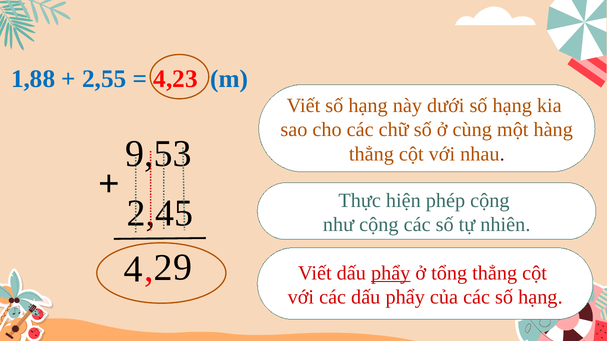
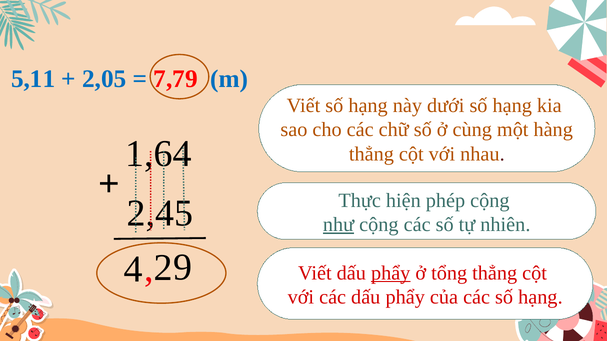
1,88: 1,88 -> 5,11
2,55: 2,55 -> 2,05
4,23: 4,23 -> 7,79
9,53: 9,53 -> 1,64
như underline: none -> present
